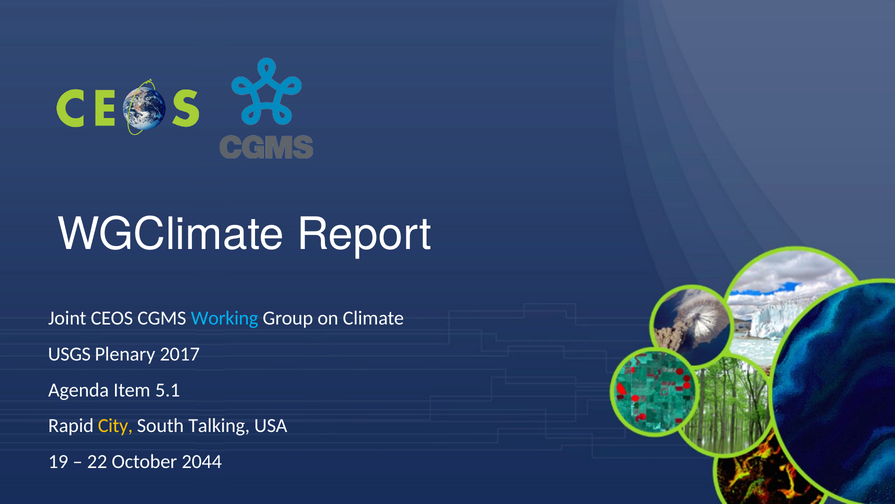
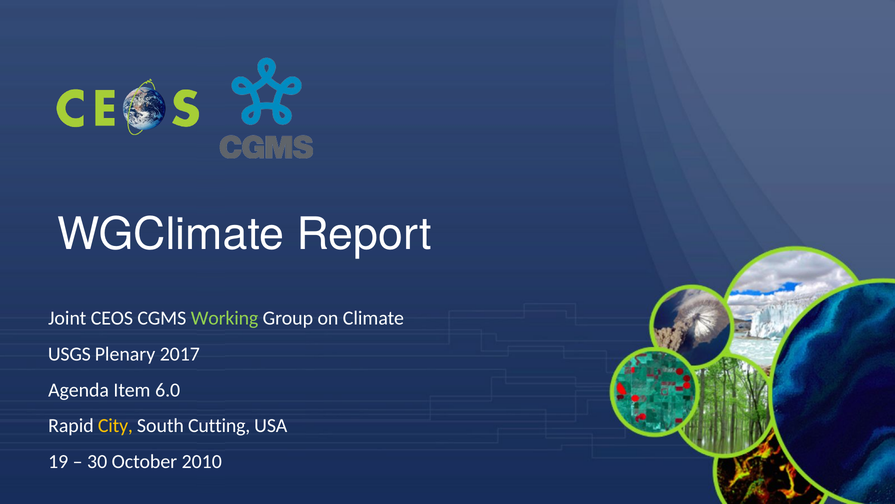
Working colour: light blue -> light green
5.1: 5.1 -> 6.0
Talking: Talking -> Cutting
22: 22 -> 30
2044: 2044 -> 2010
